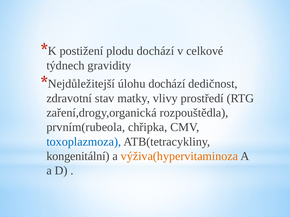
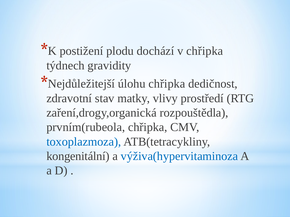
v celkové: celkové -> chřipka
úlohu dochází: dochází -> chřipka
výživa(hypervitaminoza colour: orange -> blue
